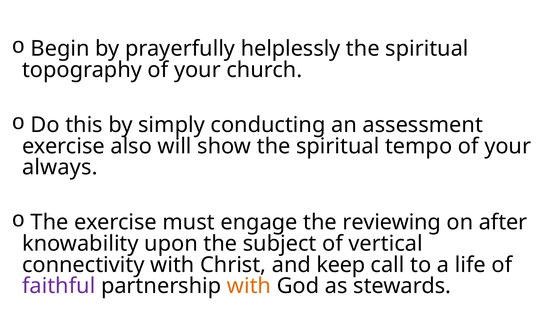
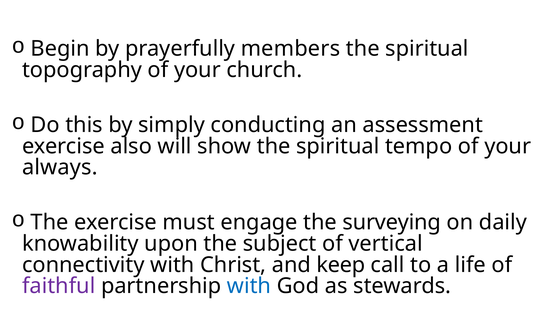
helplessly: helplessly -> members
reviewing: reviewing -> surveying
after: after -> daily
with at (249, 286) colour: orange -> blue
